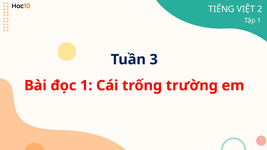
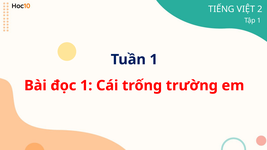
Tuần 3: 3 -> 1
